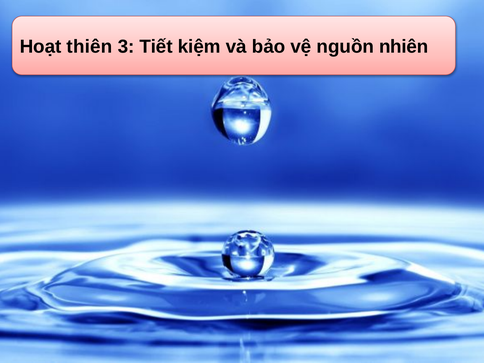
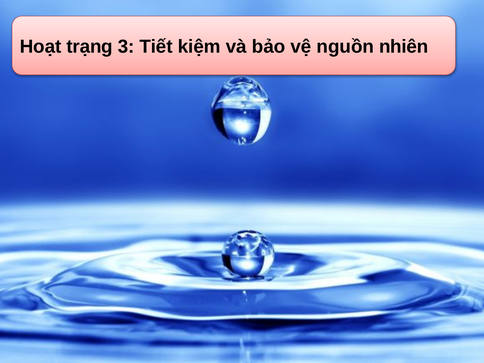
thiên: thiên -> trạng
